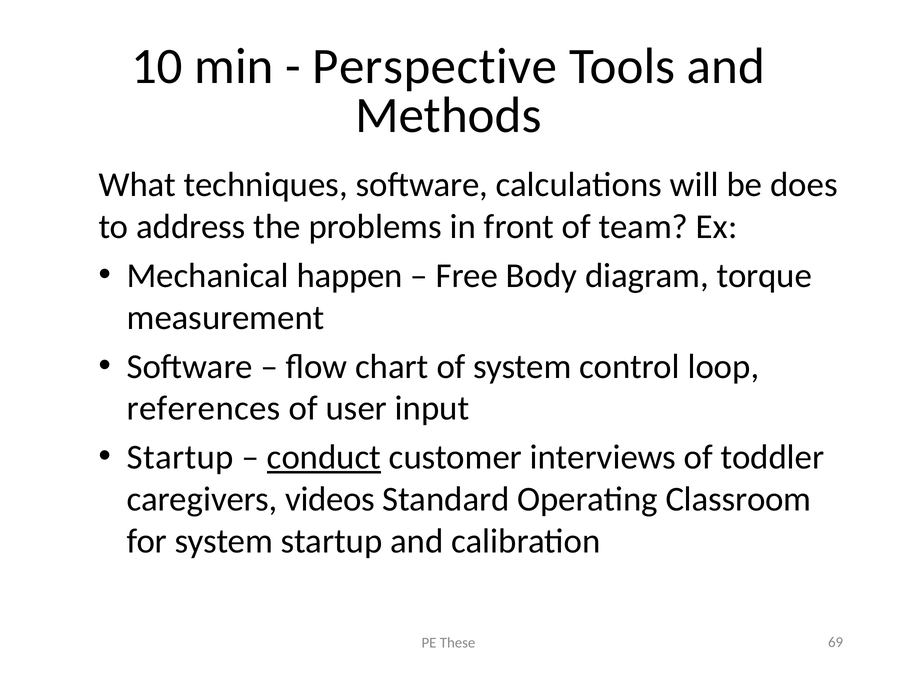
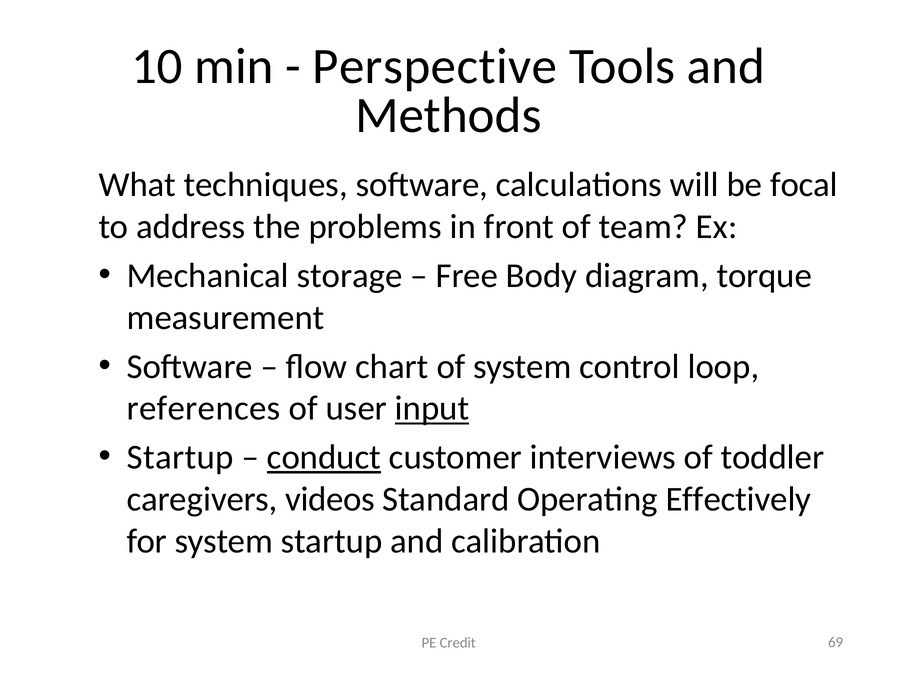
does: does -> focal
happen: happen -> storage
input underline: none -> present
Classroom: Classroom -> Effectively
These: These -> Credit
